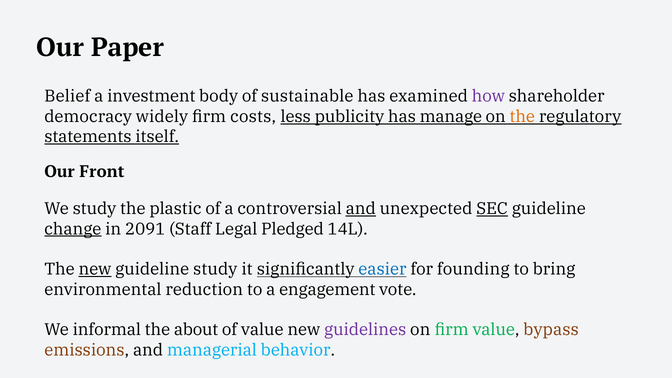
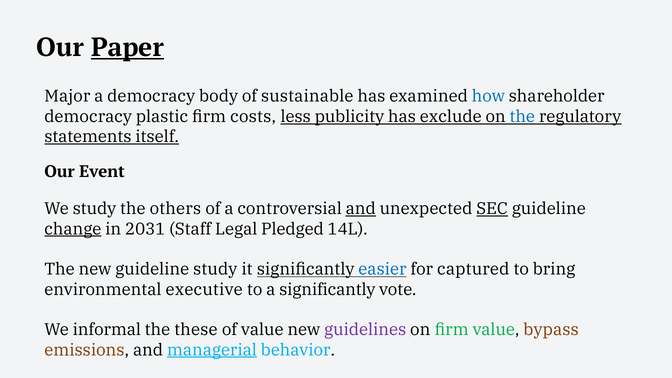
Paper underline: none -> present
Belief: Belief -> Major
a investment: investment -> democracy
how colour: purple -> blue
widely: widely -> plastic
manage: manage -> exclude
the at (522, 117) colour: orange -> blue
Front: Front -> Event
plastic: plastic -> others
2091: 2091 -> 2031
new at (95, 269) underline: present -> none
founding: founding -> captured
reduction: reduction -> executive
a engagement: engagement -> significantly
about: about -> these
managerial underline: none -> present
